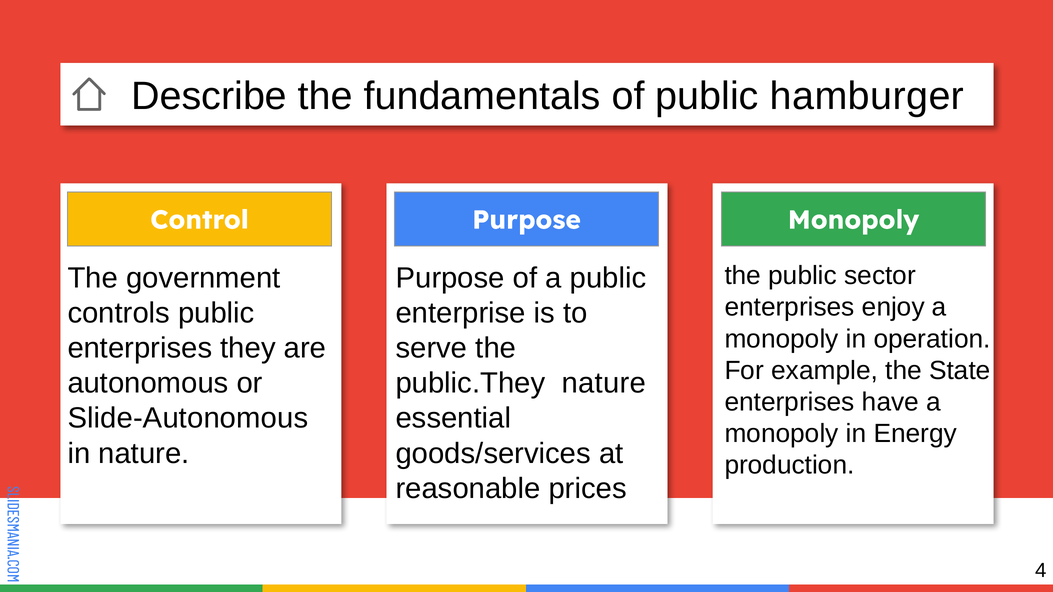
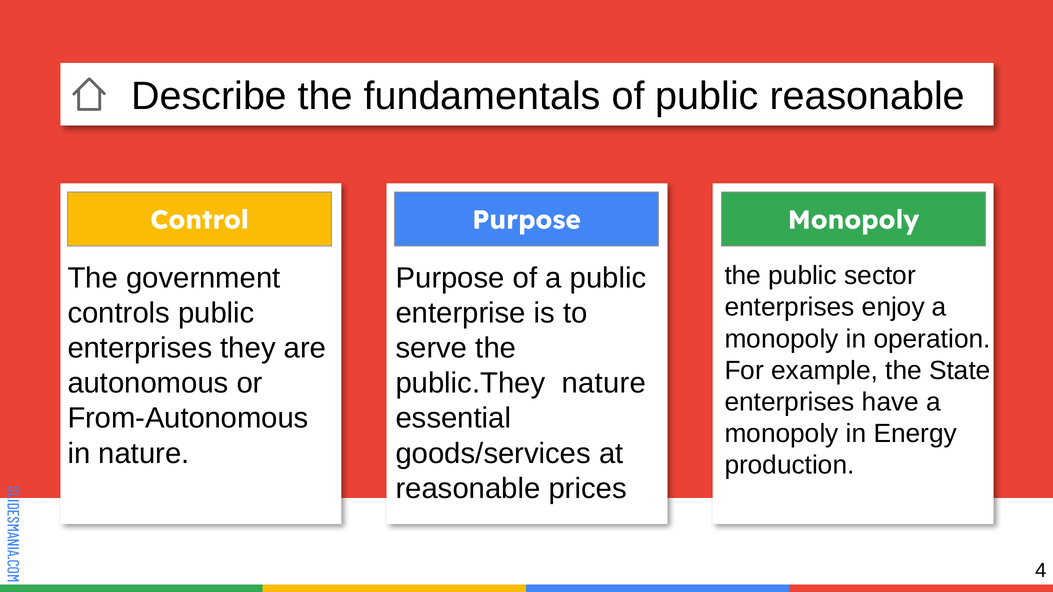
public hamburger: hamburger -> reasonable
Slide-Autonomous: Slide-Autonomous -> From-Autonomous
